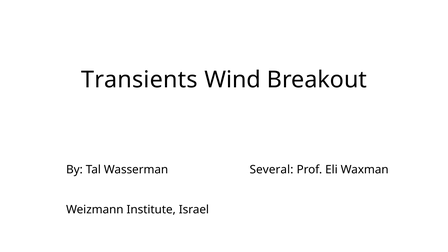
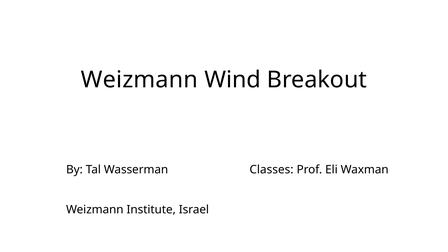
Transients at (139, 80): Transients -> Weizmann
Several: Several -> Classes
